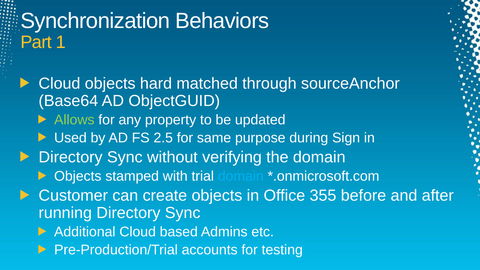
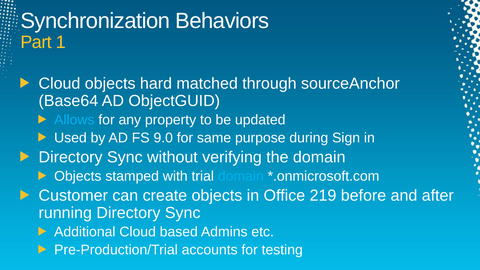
Allows colour: light green -> light blue
2.5: 2.5 -> 9.0
355: 355 -> 219
